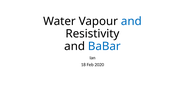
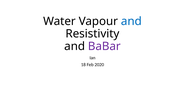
BaBar colour: blue -> purple
